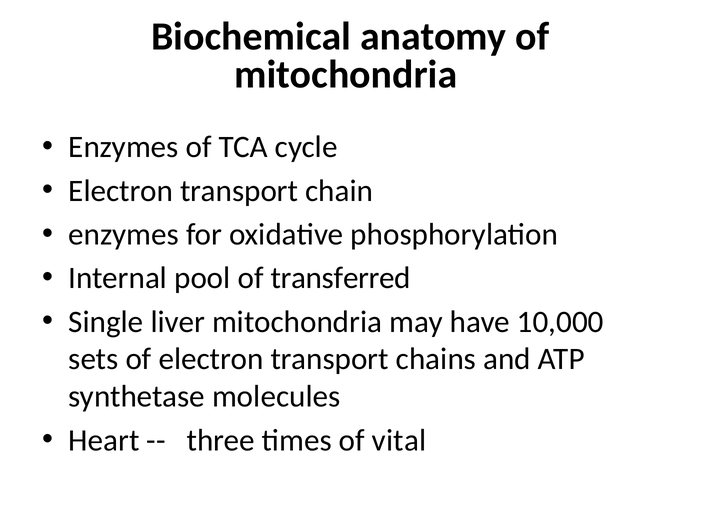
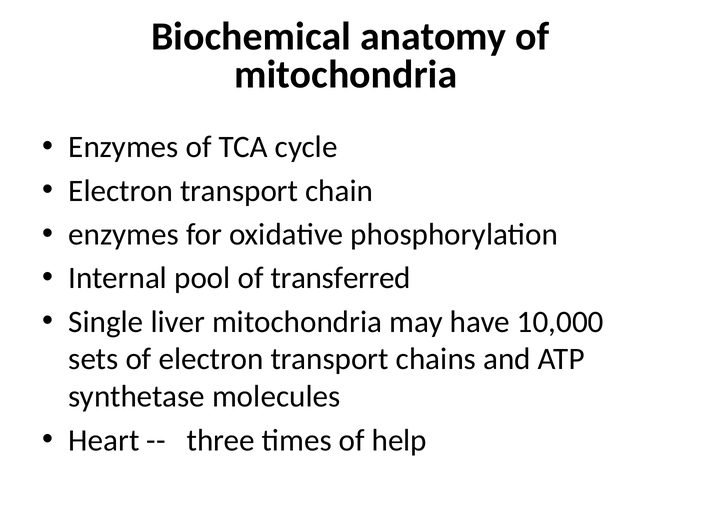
vital: vital -> help
